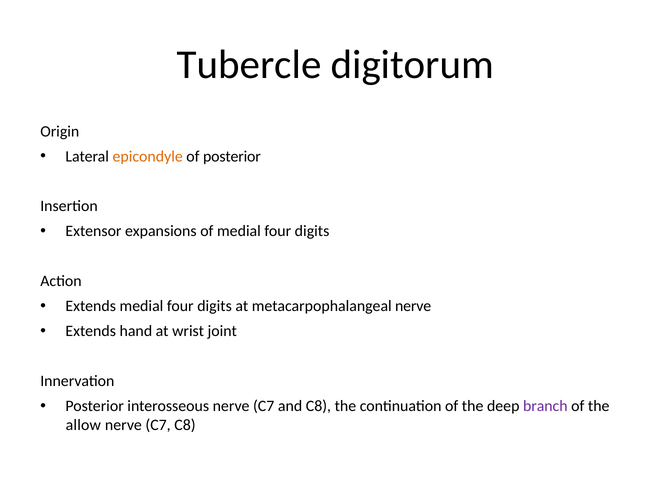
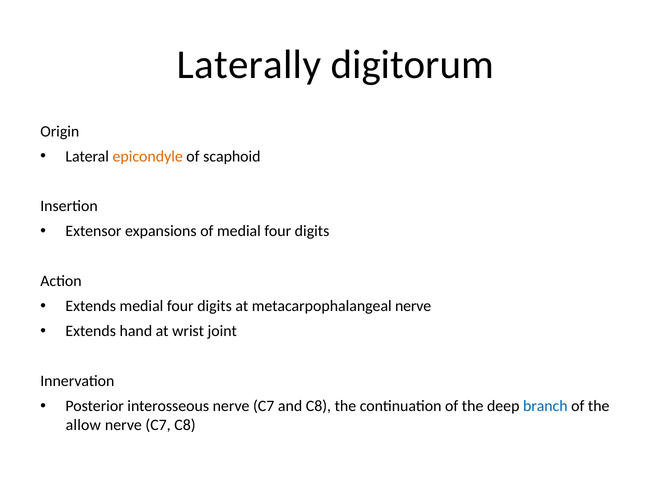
Tubercle: Tubercle -> Laterally
of posterior: posterior -> scaphoid
branch colour: purple -> blue
